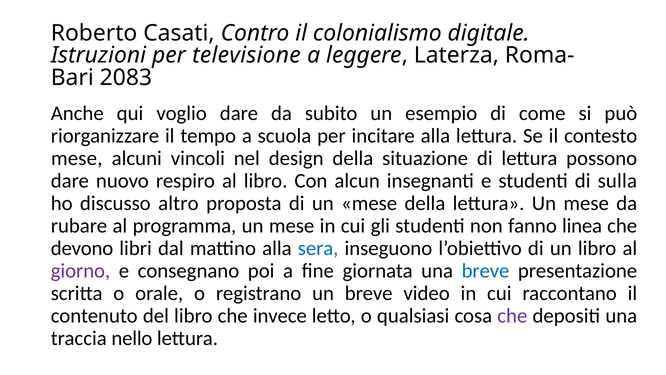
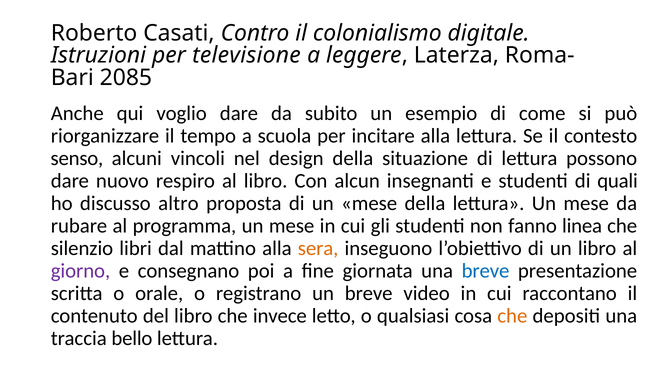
2083: 2083 -> 2085
mese at (77, 158): mese -> senso
sulla: sulla -> quali
devono: devono -> silenzio
sera colour: blue -> orange
che at (512, 316) colour: purple -> orange
nello: nello -> bello
